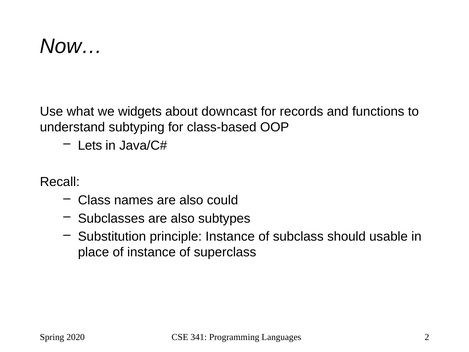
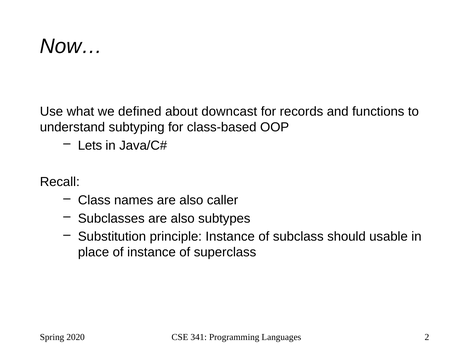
widgets: widgets -> defined
could: could -> caller
